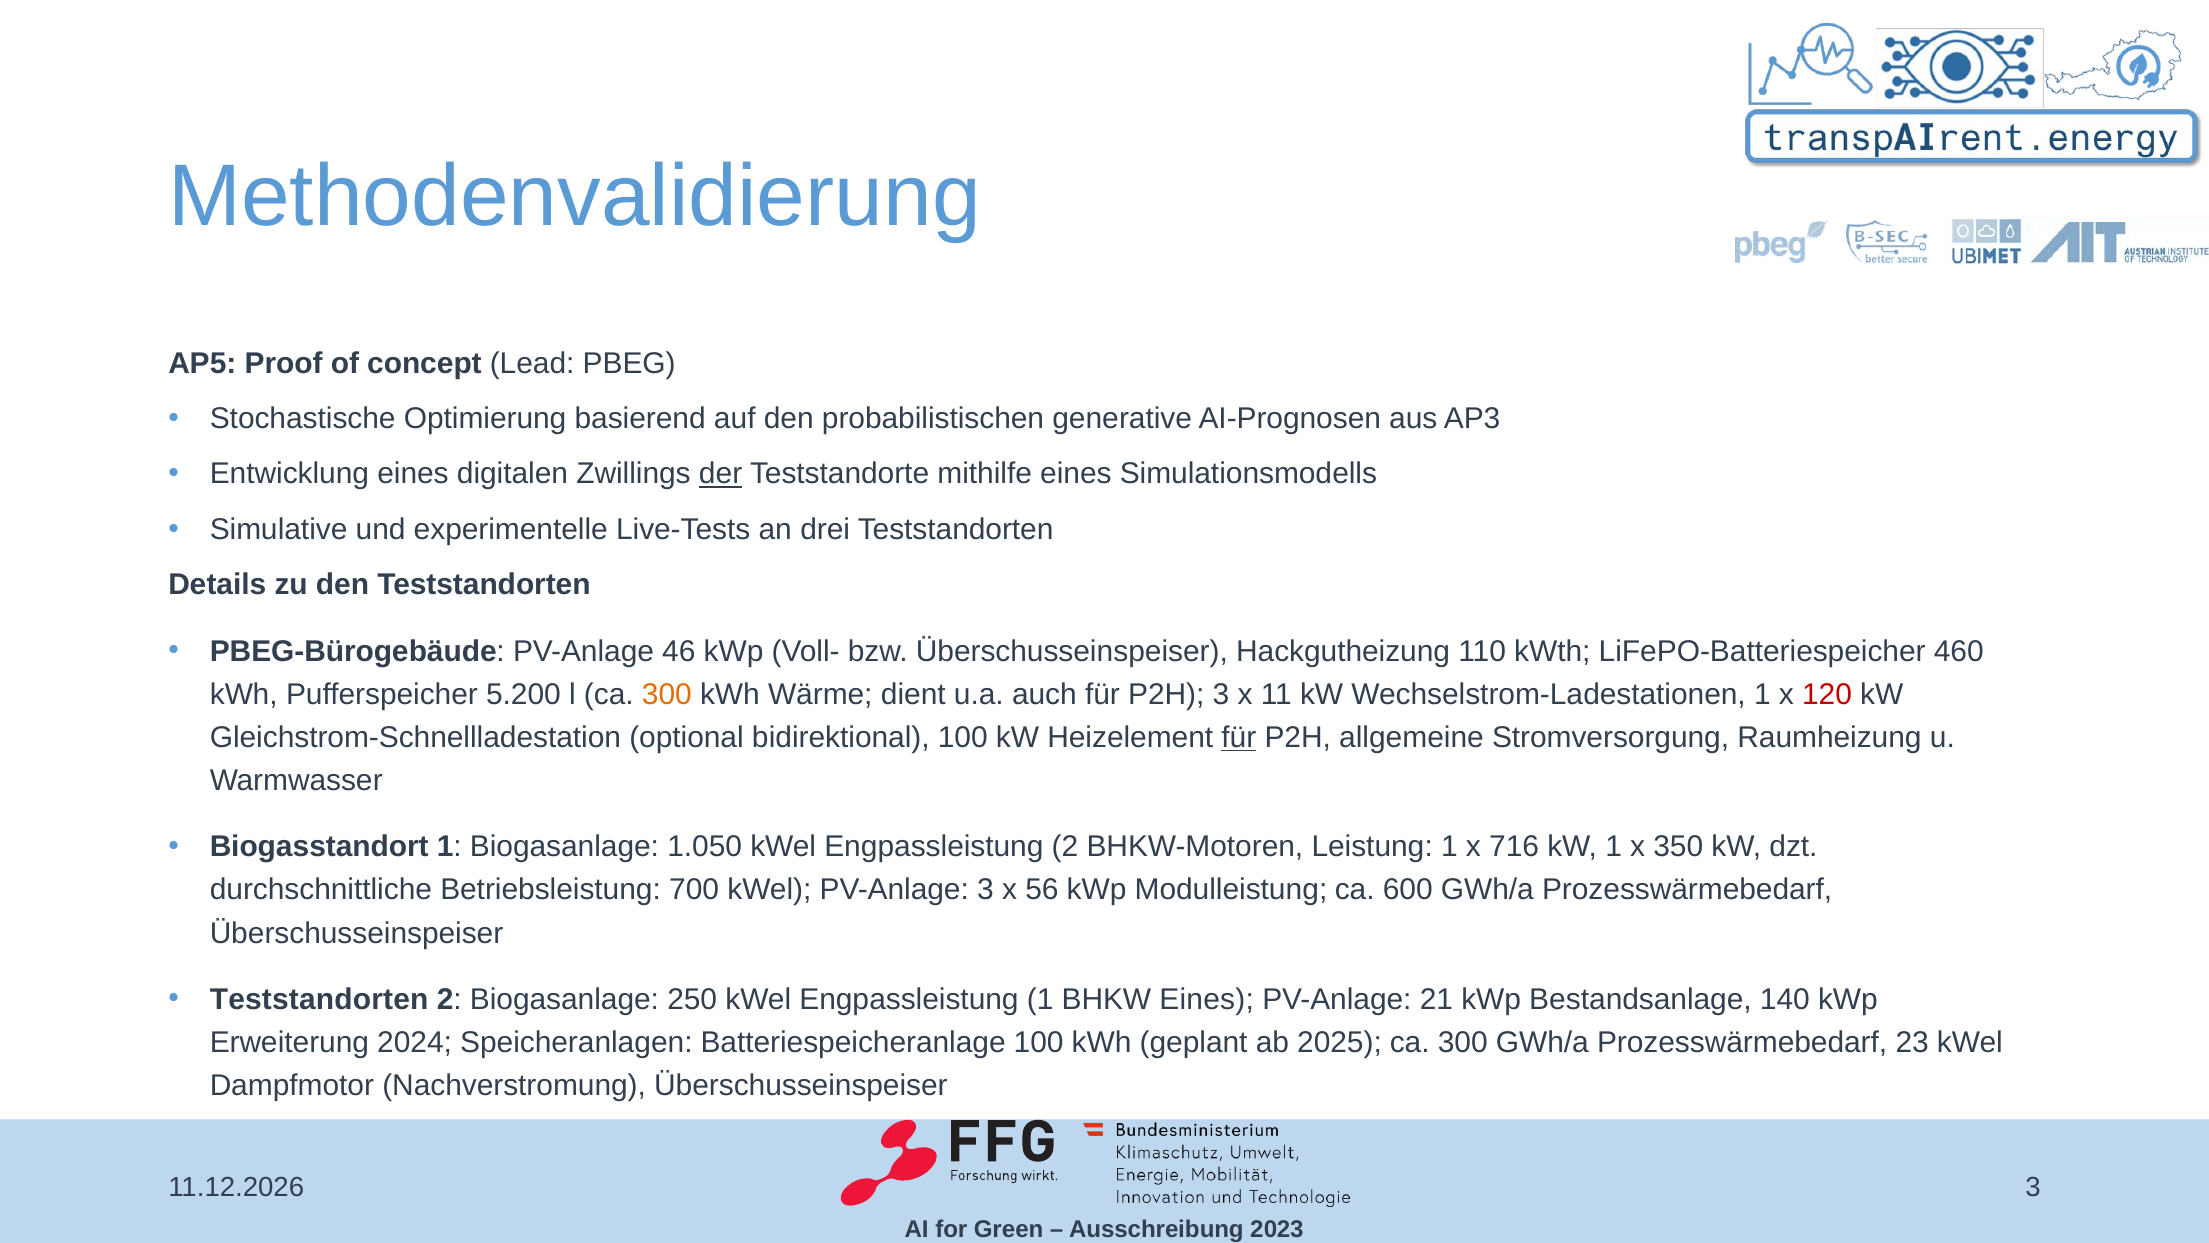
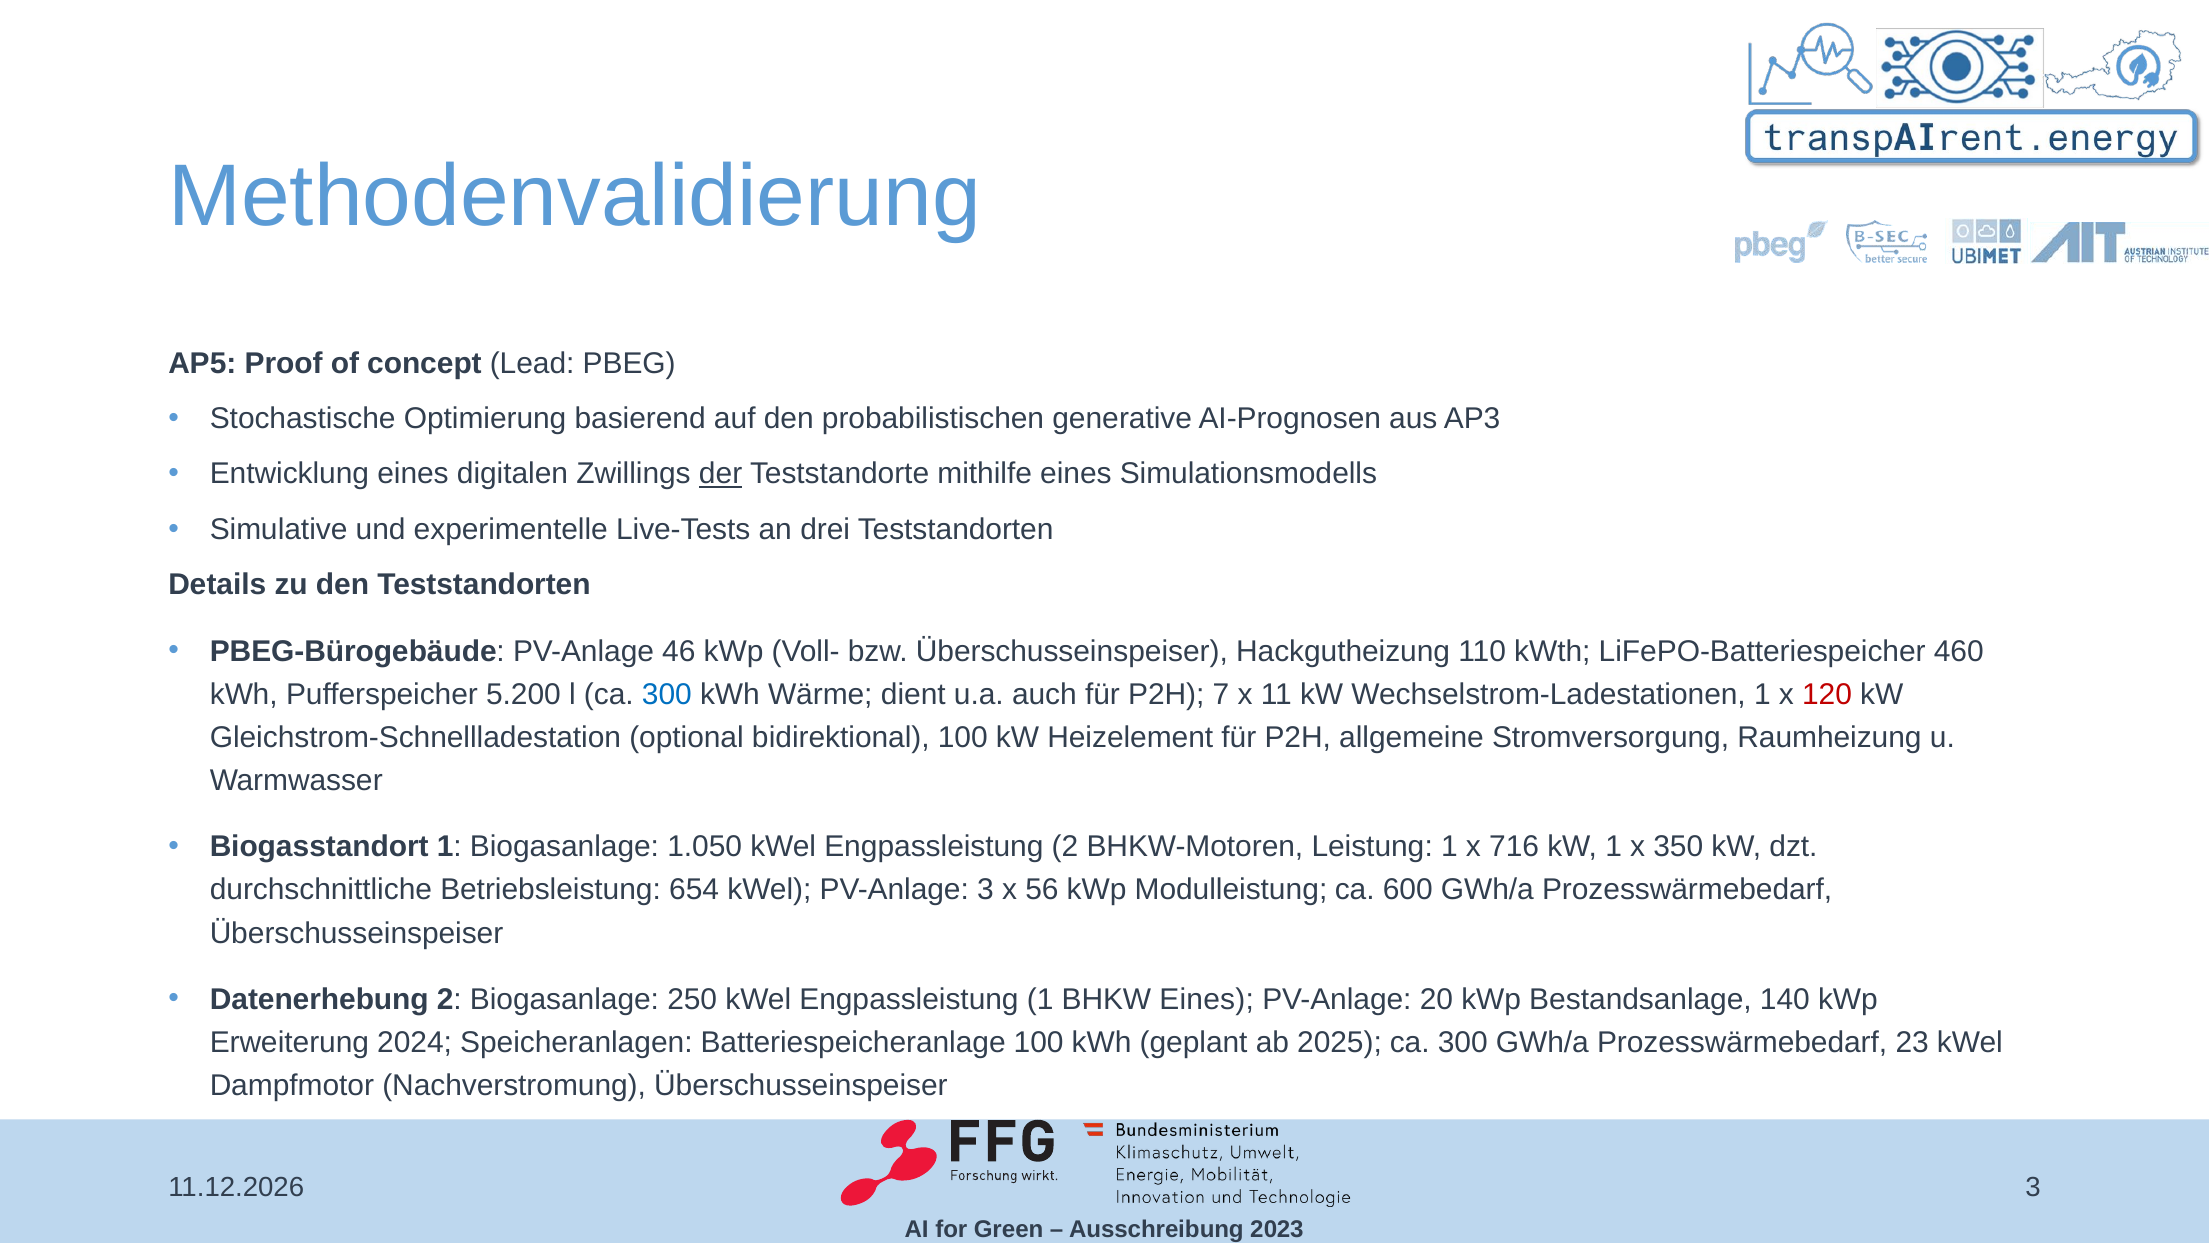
300 at (667, 694) colour: orange -> blue
P2H 3: 3 -> 7
für at (1239, 737) underline: present -> none
700: 700 -> 654
Teststandorten at (319, 999): Teststandorten -> Datenerhebung
21: 21 -> 20
